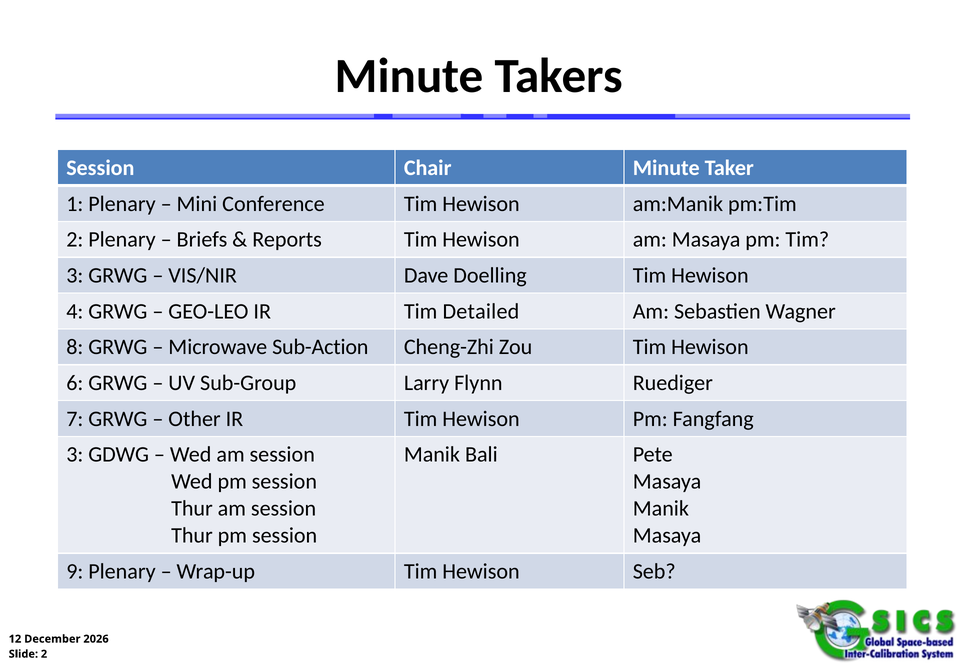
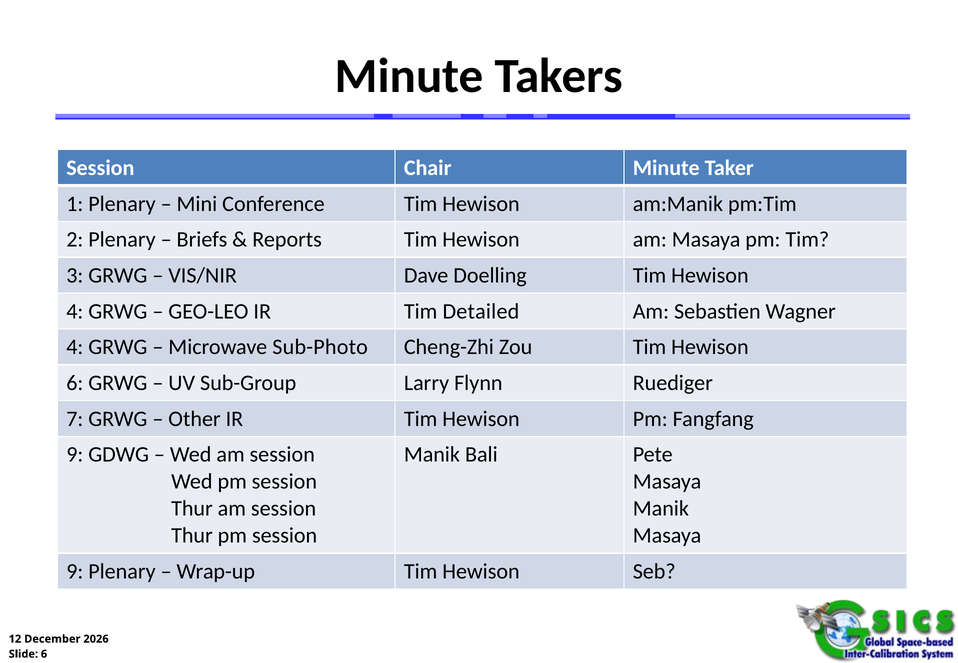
8 at (75, 347): 8 -> 4
Sub-Action: Sub-Action -> Sub-Photo
3 at (75, 455): 3 -> 9
2 at (44, 654): 2 -> 6
